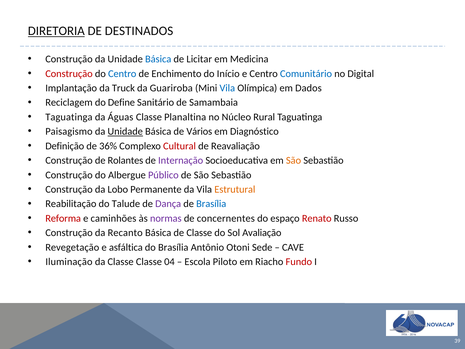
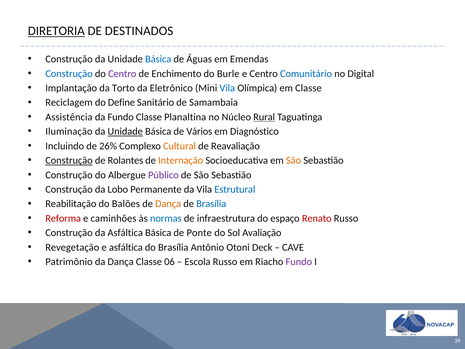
Licitar: Licitar -> Águas
Medicina: Medicina -> Emendas
Construção at (69, 74) colour: red -> blue
Centro at (122, 74) colour: blue -> purple
Início: Início -> Burle
Truck: Truck -> Torto
Guariroba: Guariroba -> Eletrônico
em Dados: Dados -> Classe
Taguatinga at (69, 117): Taguatinga -> Assistência
da Águas: Águas -> Fundo
Rural underline: none -> present
Paisagismo: Paisagismo -> Iluminação
Definição: Definição -> Incluindo
36%: 36% -> 26%
Cultural colour: red -> orange
Construção at (69, 160) underline: none -> present
Internação colour: purple -> orange
Estrutural colour: orange -> blue
Talude: Talude -> Balões
Dança at (168, 204) colour: purple -> orange
normas colour: purple -> blue
concernentes: concernentes -> infraestrutura
da Recanto: Recanto -> Asfáltica
de Classe: Classe -> Ponte
Sede: Sede -> Deck
Iluminação: Iluminação -> Patrimônio
da Classe: Classe -> Dança
04: 04 -> 06
Escola Piloto: Piloto -> Russo
Fundo at (299, 262) colour: red -> purple
